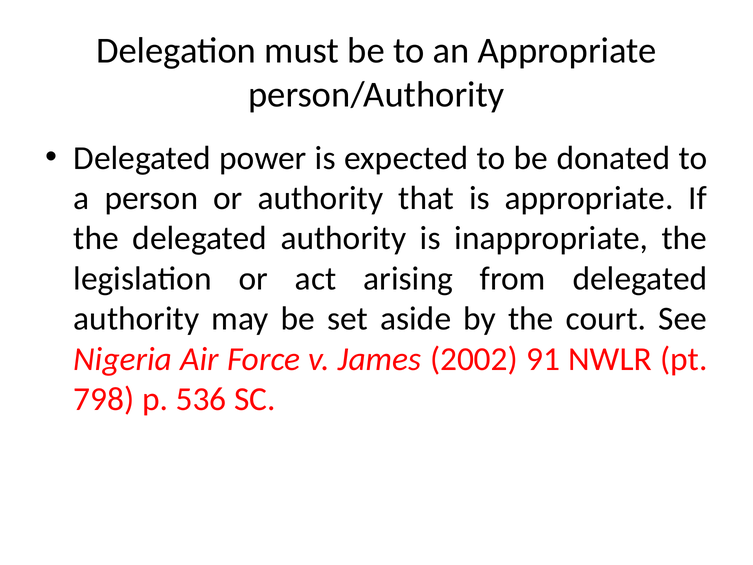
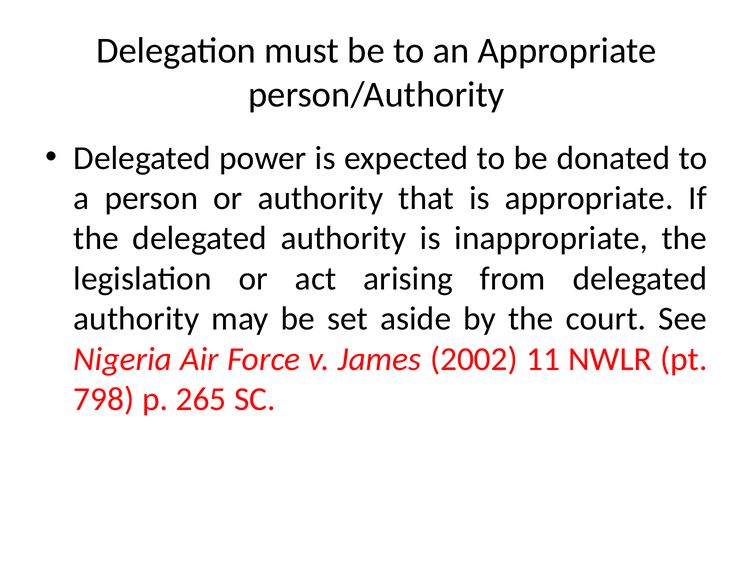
91: 91 -> 11
536: 536 -> 265
